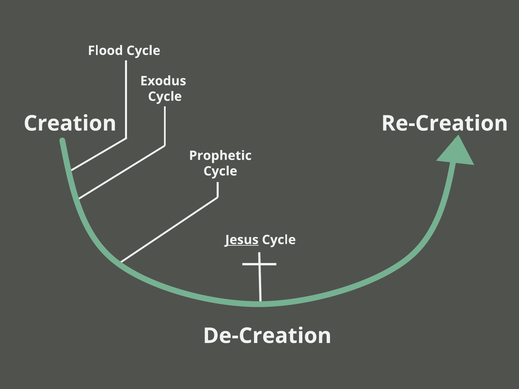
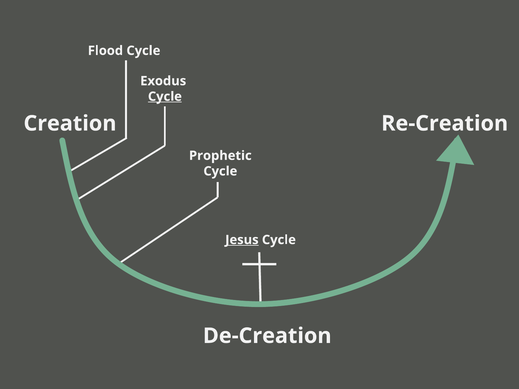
Cycle at (165, 97) underline: none -> present
